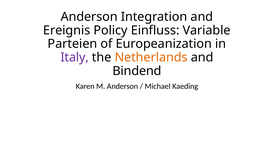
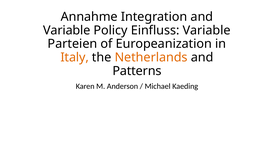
Anderson at (89, 17): Anderson -> Annahme
Ereignis at (67, 30): Ereignis -> Variable
Italy colour: purple -> orange
Bindend: Bindend -> Patterns
